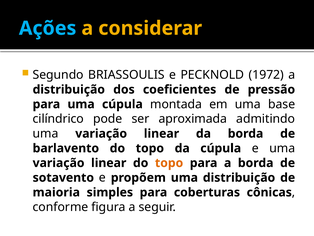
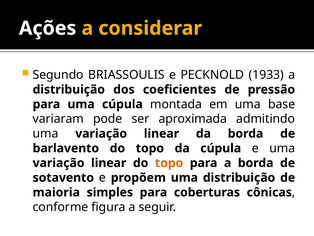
Ações colour: light blue -> white
1972: 1972 -> 1933
cilíndrico: cilíndrico -> variaram
